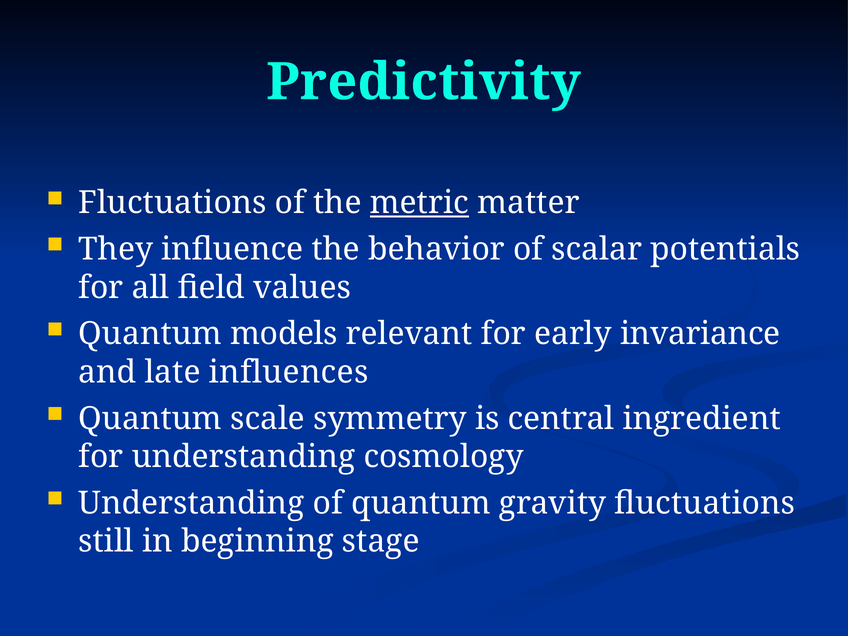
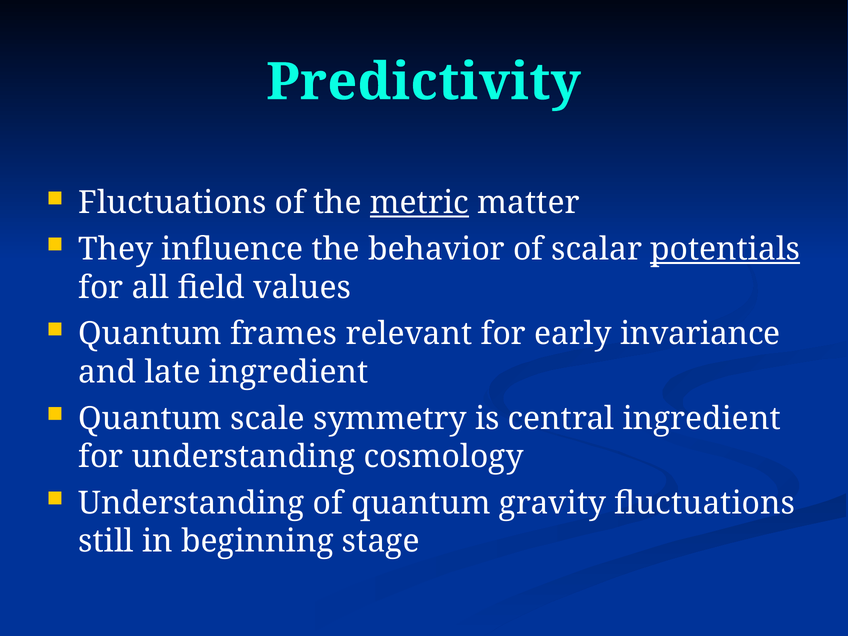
potentials underline: none -> present
models: models -> frames
late influences: influences -> ingredient
